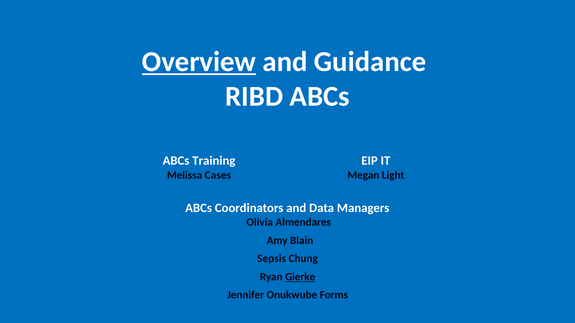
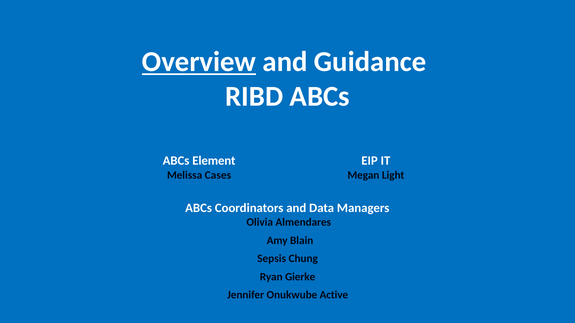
Training: Training -> Element
Gierke underline: present -> none
Forms: Forms -> Active
